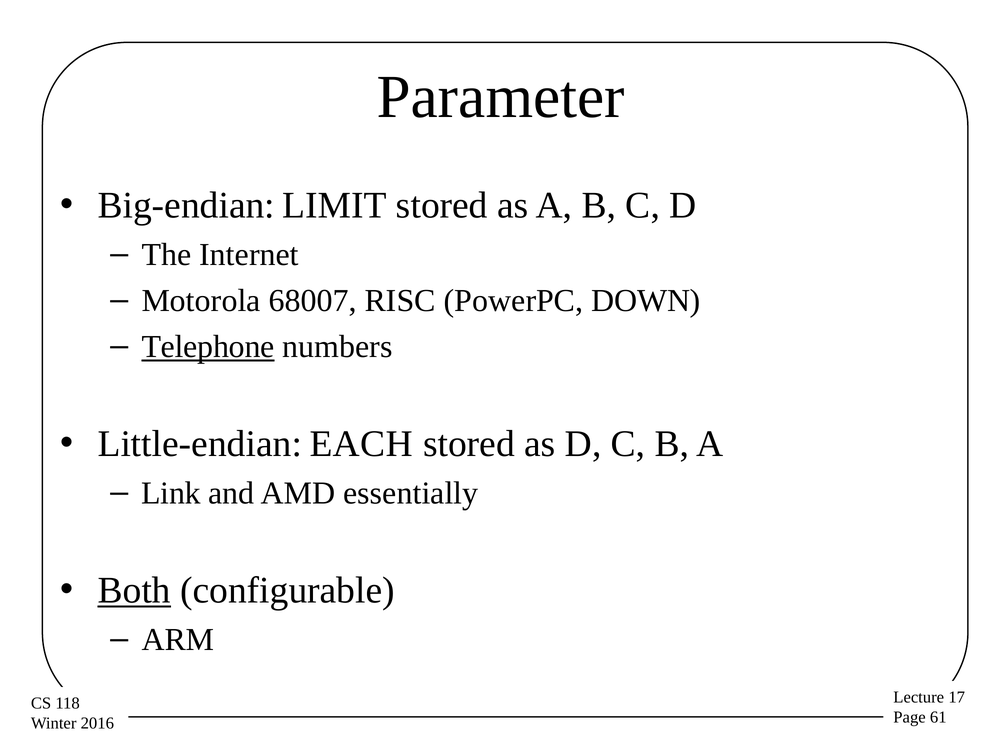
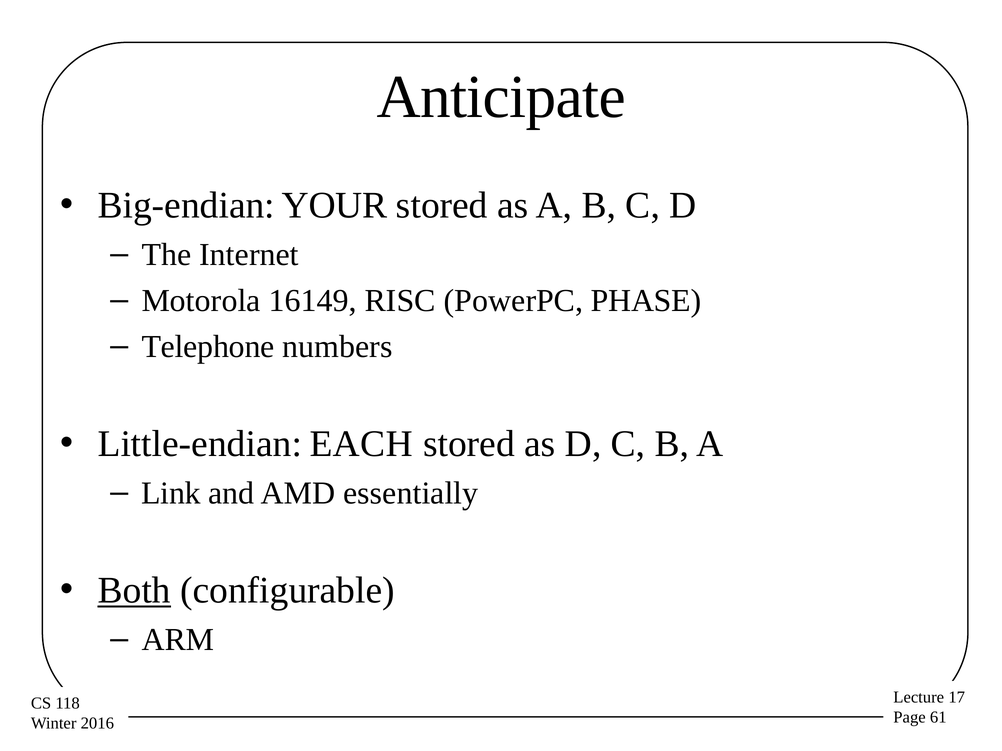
Parameter: Parameter -> Anticipate
LIMIT: LIMIT -> YOUR
68007: 68007 -> 16149
DOWN: DOWN -> PHASE
Telephone underline: present -> none
